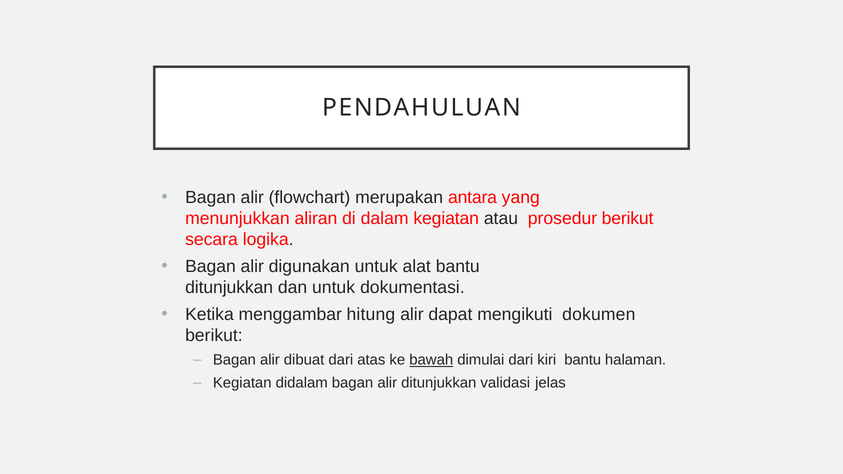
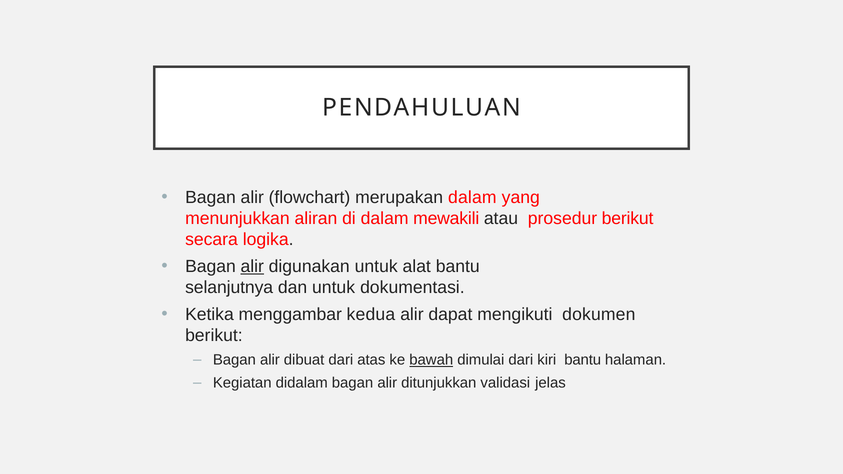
merupakan antara: antara -> dalam
dalam kegiatan: kegiatan -> mewakili
alir at (252, 266) underline: none -> present
ditunjukkan at (229, 288): ditunjukkan -> selanjutnya
hitung: hitung -> kedua
